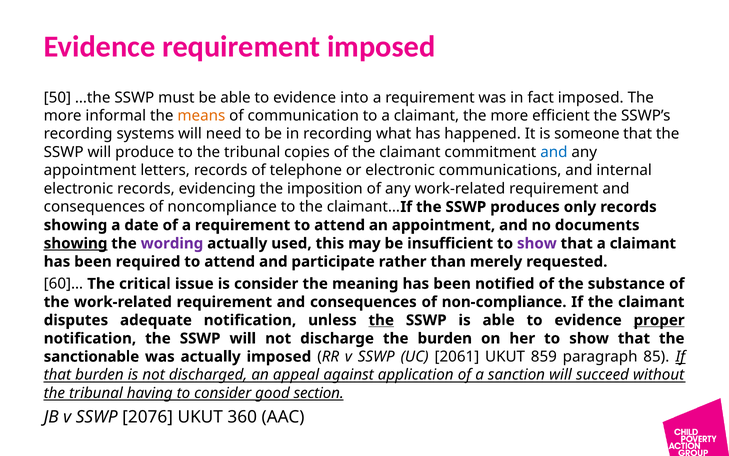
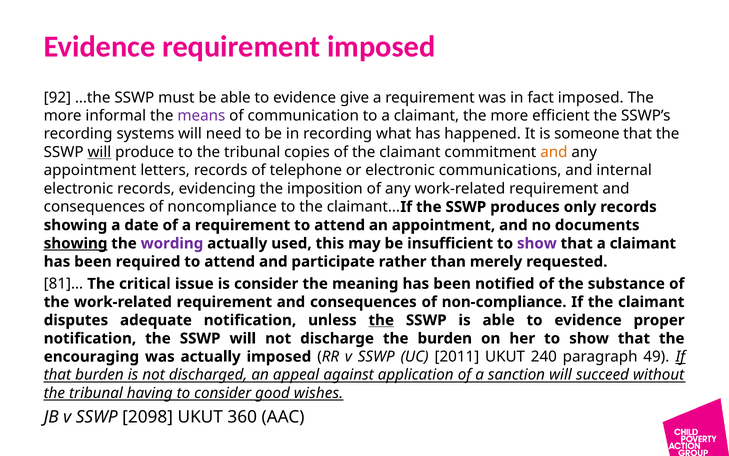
50: 50 -> 92
into: into -> give
means colour: orange -> purple
will at (99, 152) underline: none -> present
and at (554, 152) colour: blue -> orange
60]…: 60]… -> 81]…
proper underline: present -> none
sanctionable: sanctionable -> encouraging
2061: 2061 -> 2011
859: 859 -> 240
85: 85 -> 49
section: section -> wishes
2076: 2076 -> 2098
